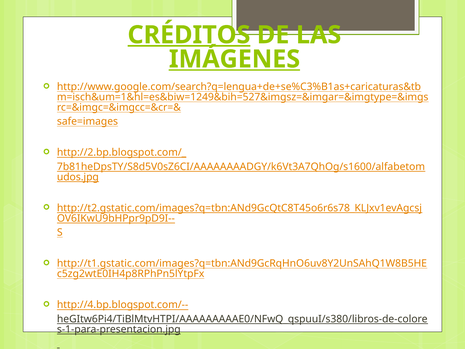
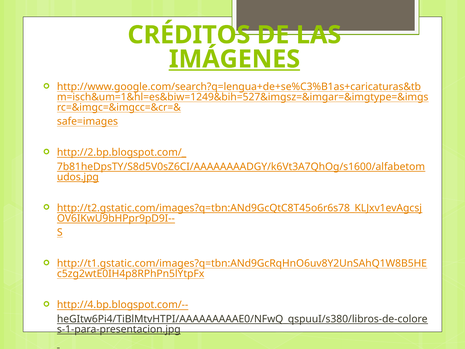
CRÉDITOS underline: present -> none
